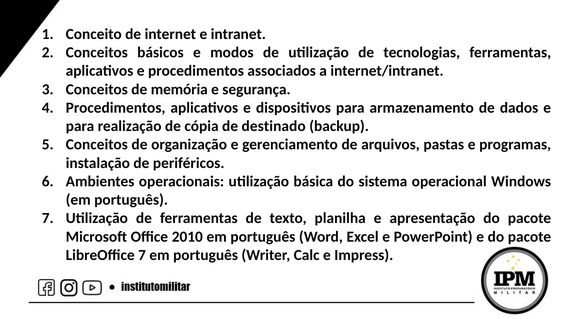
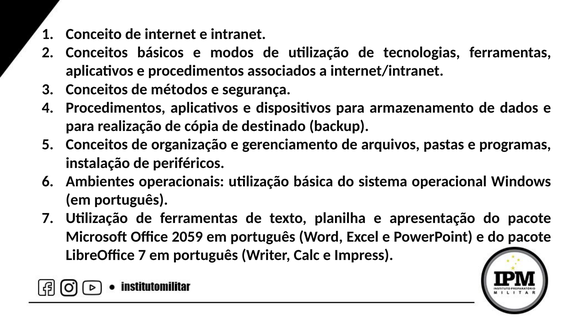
memória: memória -> métodos
2010: 2010 -> 2059
